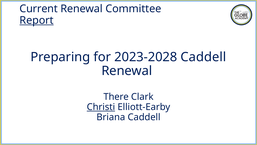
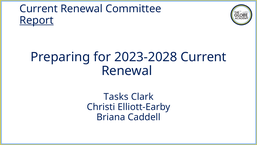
2023-2028 Caddell: Caddell -> Current
There: There -> Tasks
Christi underline: present -> none
